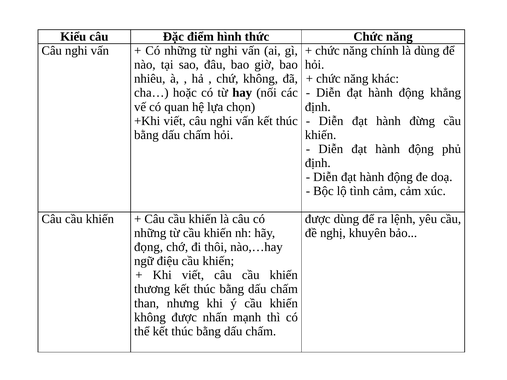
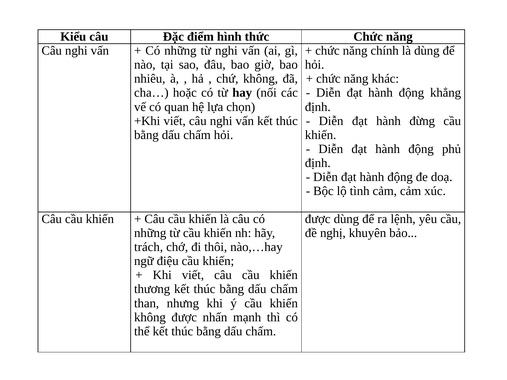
đọng: đọng -> trách
